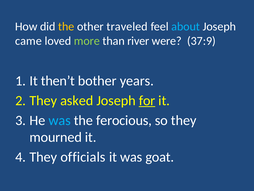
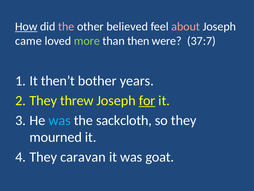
How underline: none -> present
the at (66, 26) colour: yellow -> pink
traveled: traveled -> believed
about colour: light blue -> pink
river: river -> then
37:9: 37:9 -> 37:7
asked: asked -> threw
ferocious: ferocious -> sackcloth
officials: officials -> caravan
